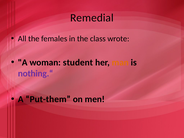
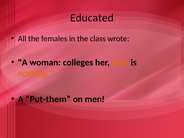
Remedial: Remedial -> Educated
student: student -> colleges
nothing.“ colour: purple -> orange
